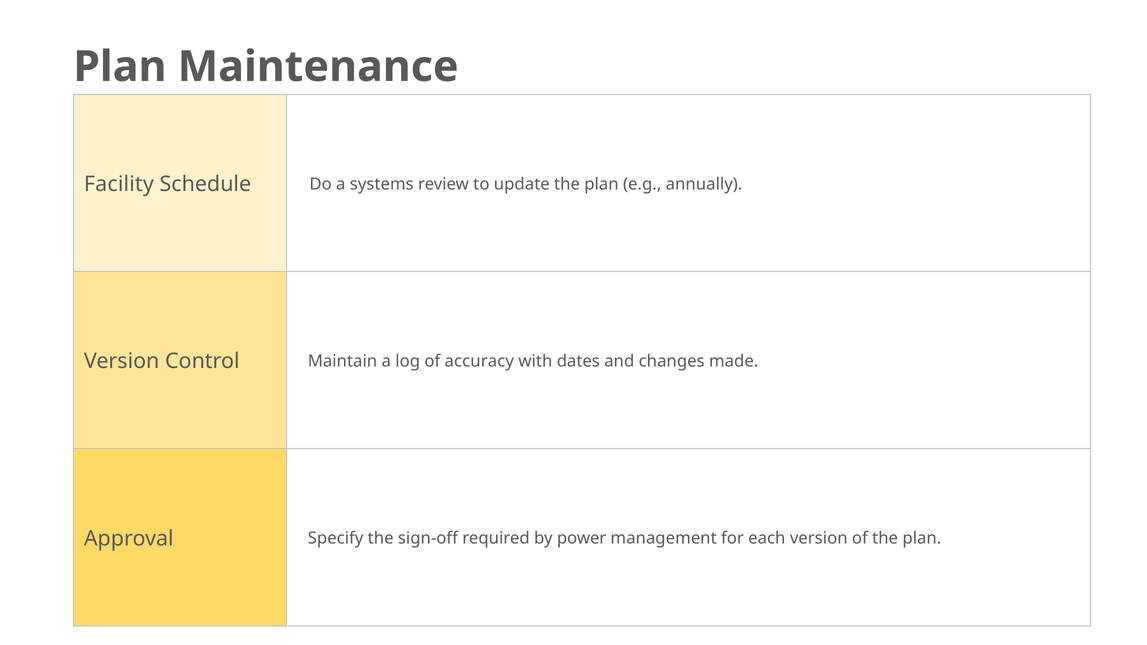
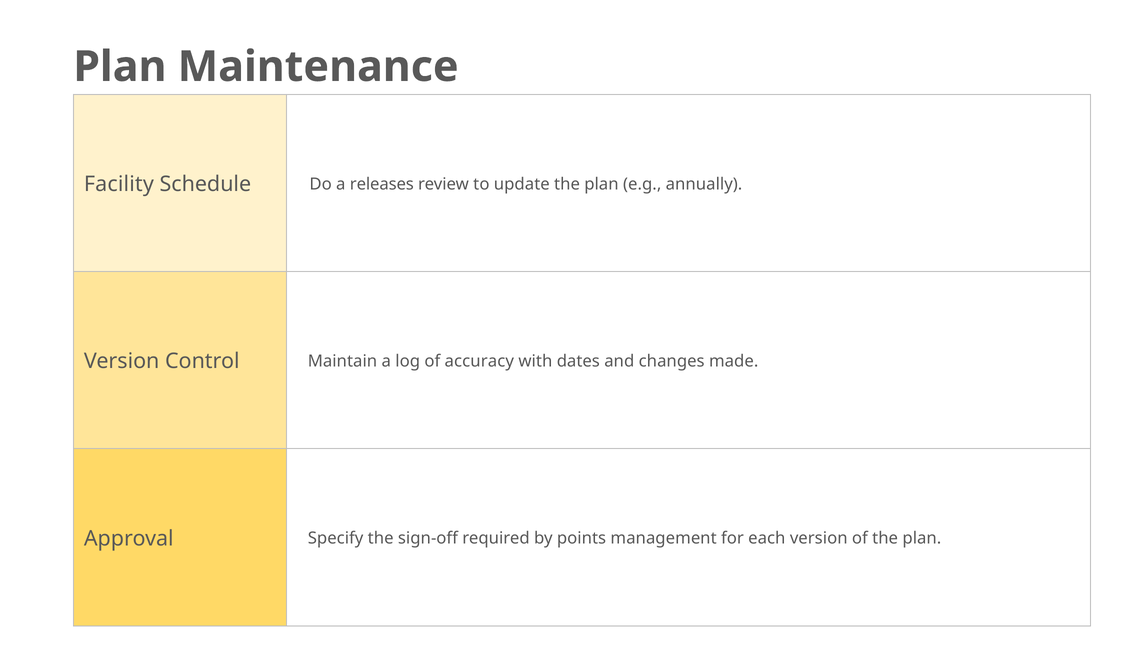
systems: systems -> releases
power: power -> points
